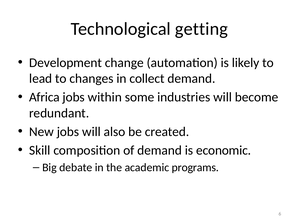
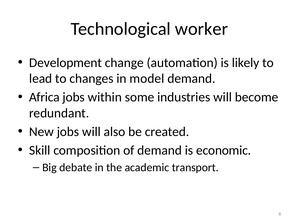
getting: getting -> worker
collect: collect -> model
programs: programs -> transport
